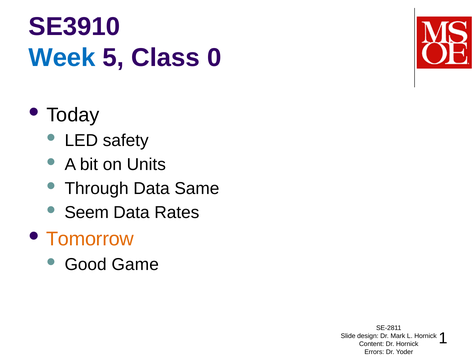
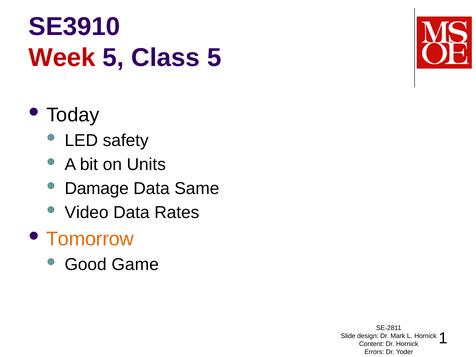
Week colour: blue -> red
Class 0: 0 -> 5
Through: Through -> Damage
Seem: Seem -> Video
